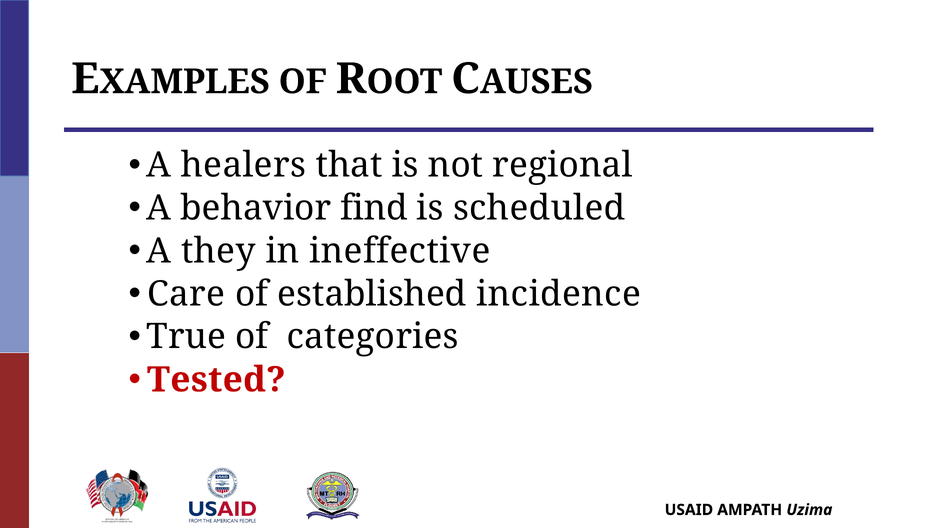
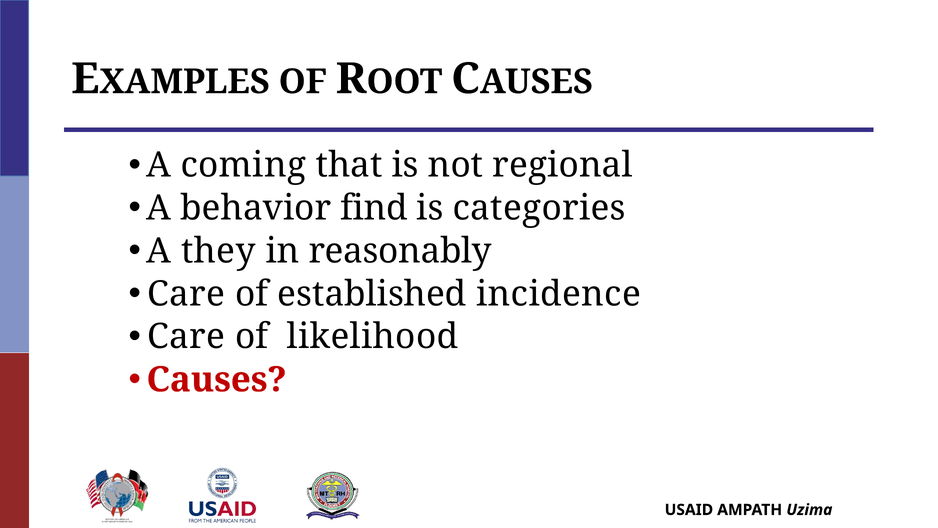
healers: healers -> coming
scheduled: scheduled -> categories
ineffective: ineffective -> reasonably
True at (186, 337): True -> Care
categories: categories -> likelihood
Tested: Tested -> Causes
